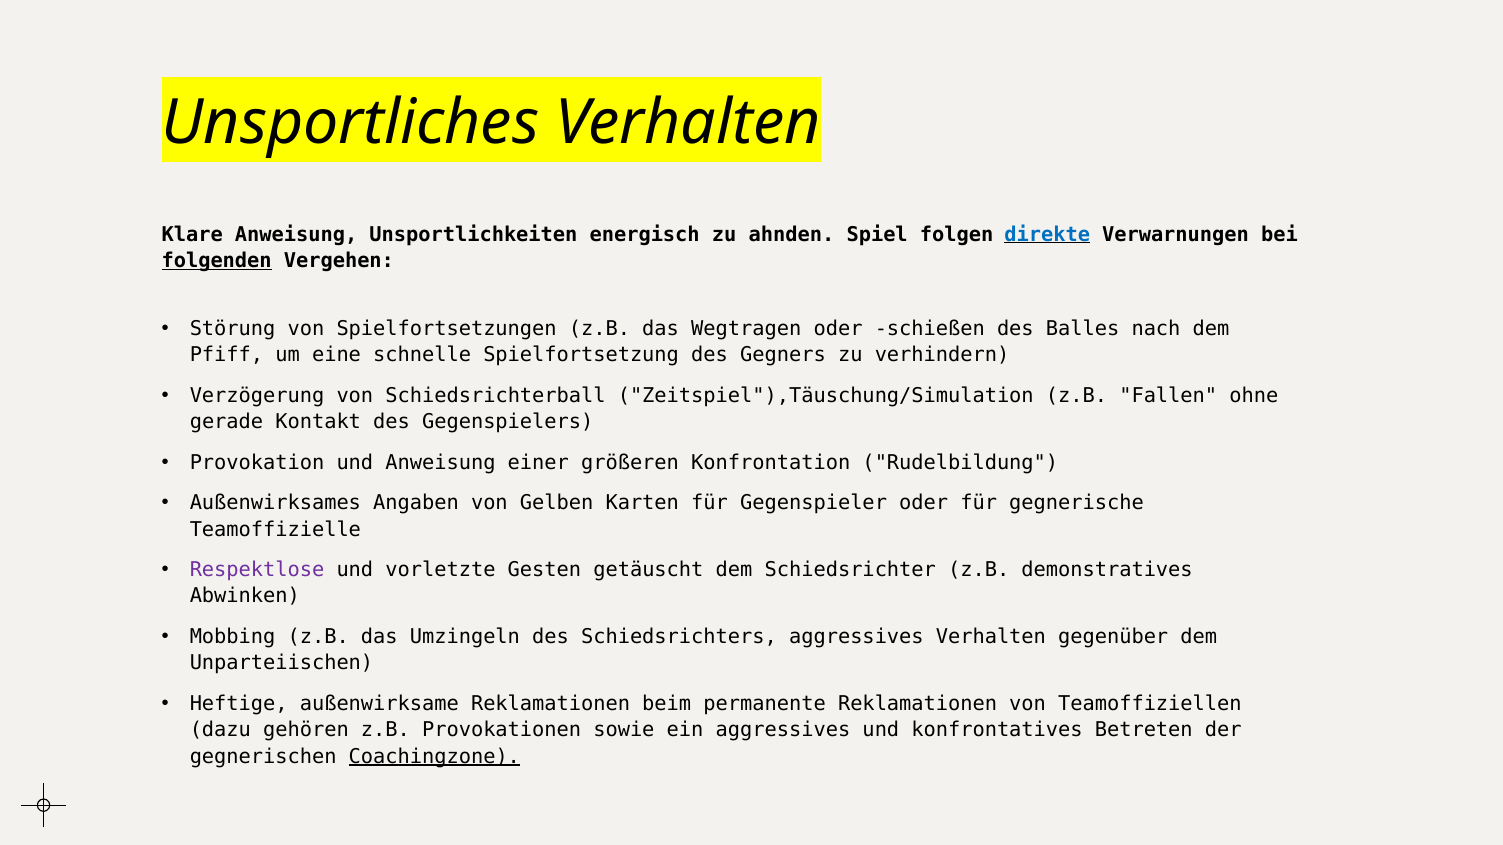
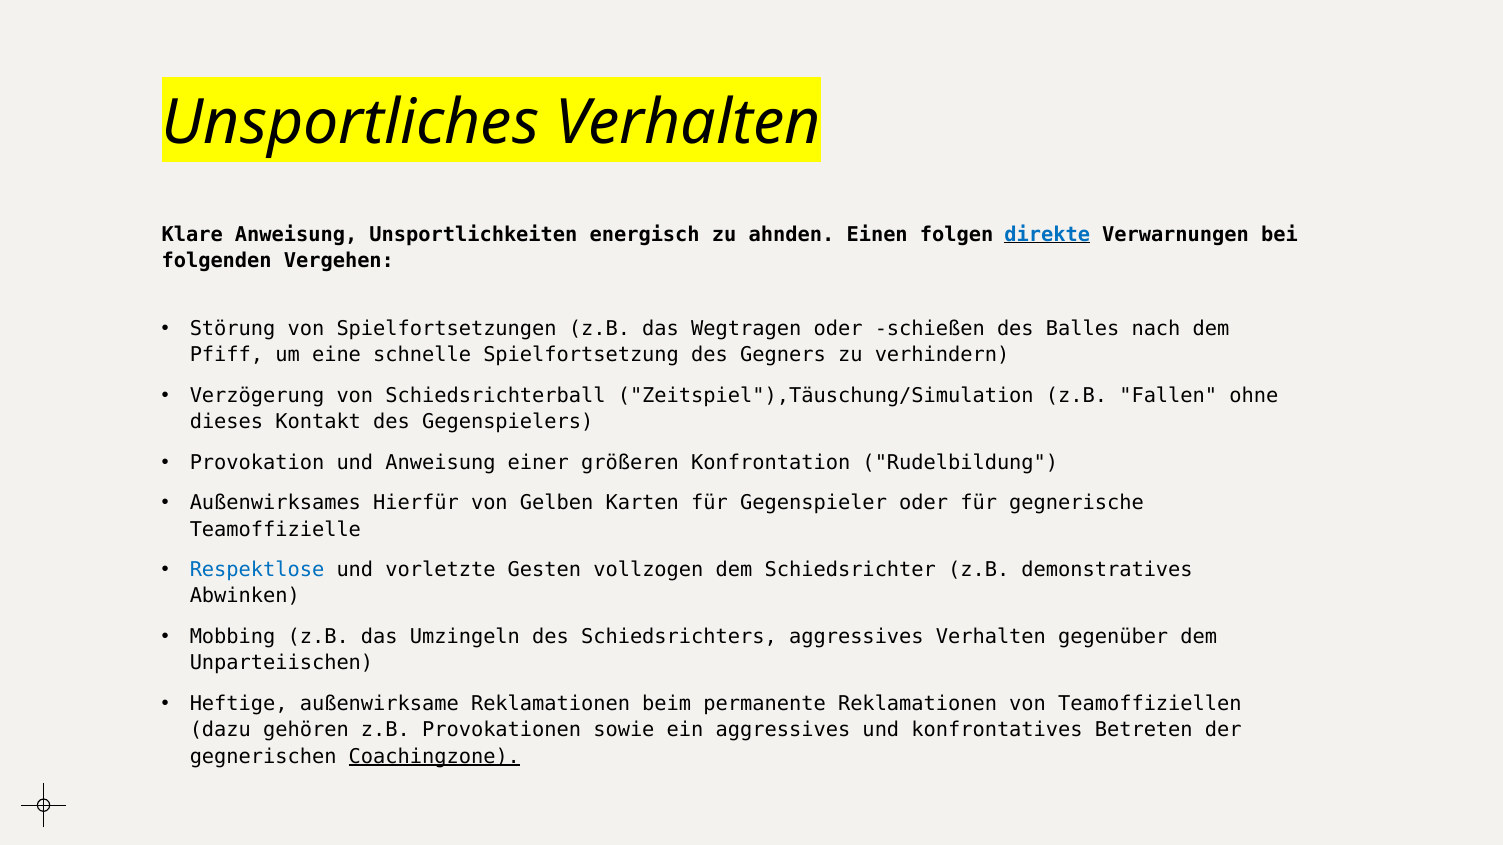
Spiel: Spiel -> Einen
folgenden underline: present -> none
gerade: gerade -> dieses
Angaben: Angaben -> Hierfür
Respektlose colour: purple -> blue
getäuscht: getäuscht -> vollzogen
